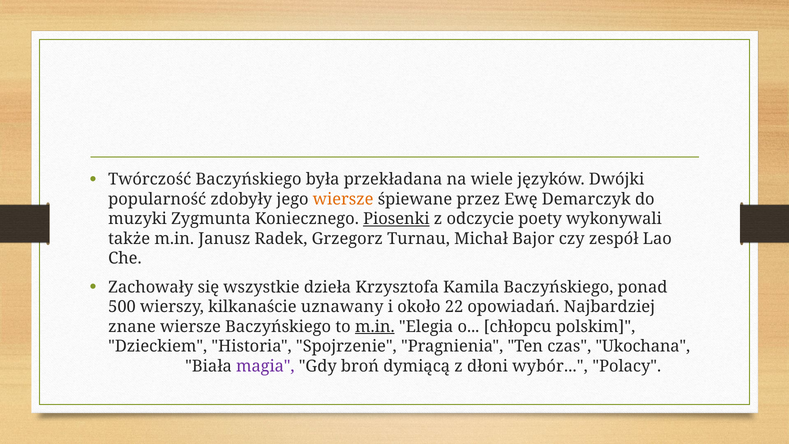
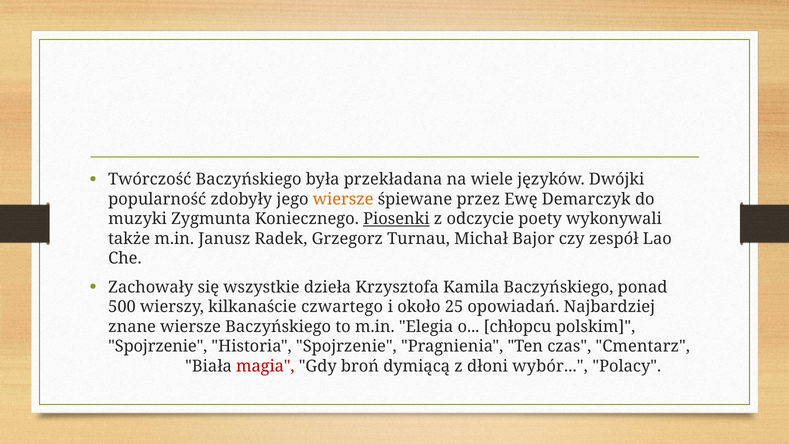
uznawany: uznawany -> czwartego
22: 22 -> 25
m.in at (375, 326) underline: present -> none
Dzieckiem at (158, 346): Dzieckiem -> Spojrzenie
Ukochana: Ukochana -> Cmentarz
magia colour: purple -> red
